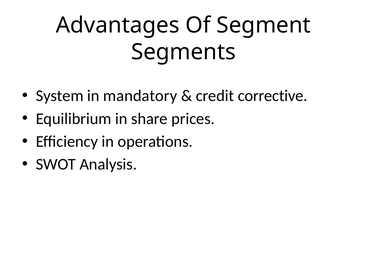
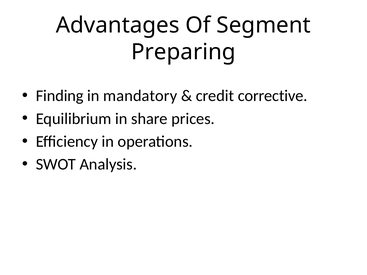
Segments: Segments -> Preparing
System: System -> Finding
